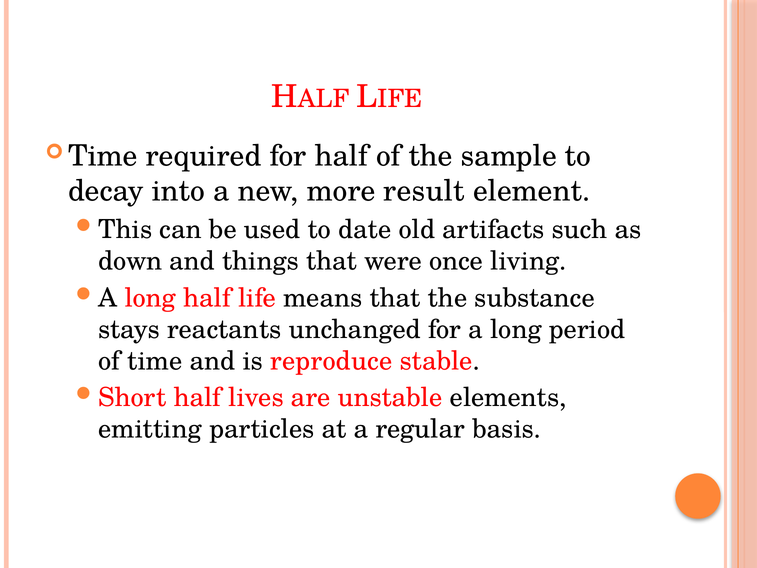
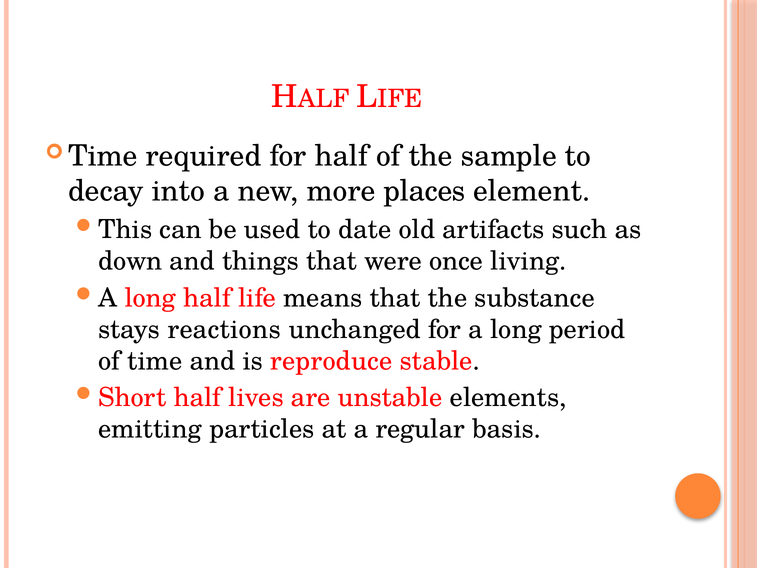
result: result -> places
reactants: reactants -> reactions
